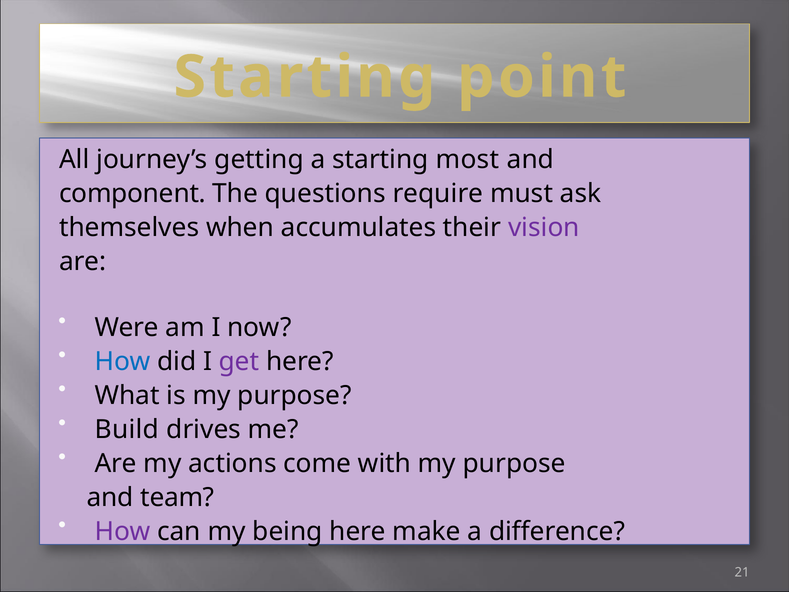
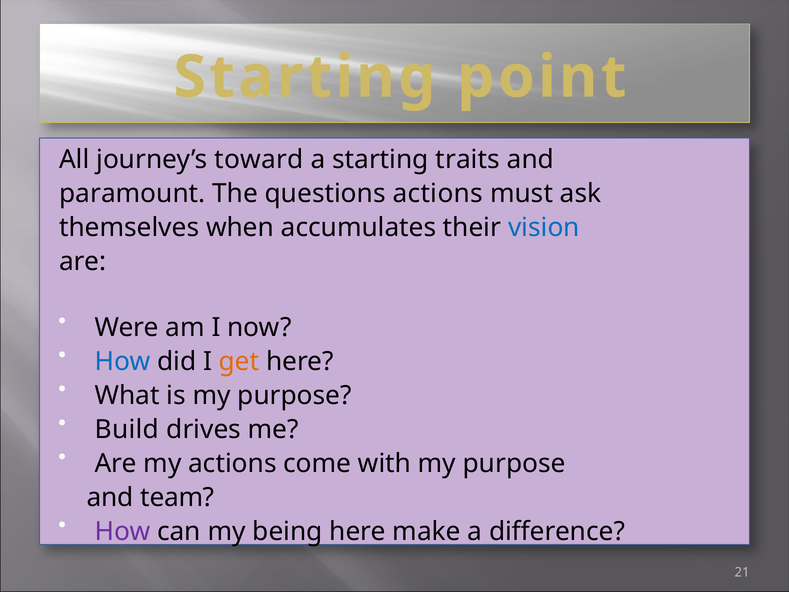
getting: getting -> toward
most: most -> traits
component: component -> paramount
questions require: require -> actions
vision colour: purple -> blue
get colour: purple -> orange
